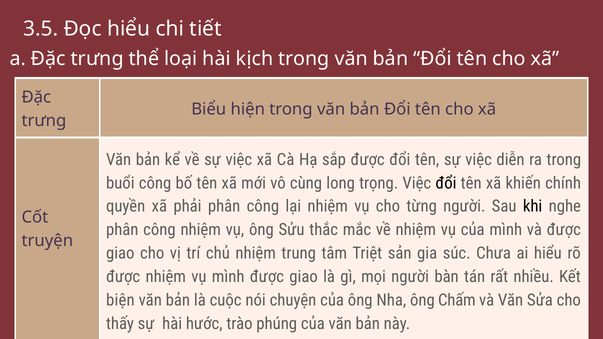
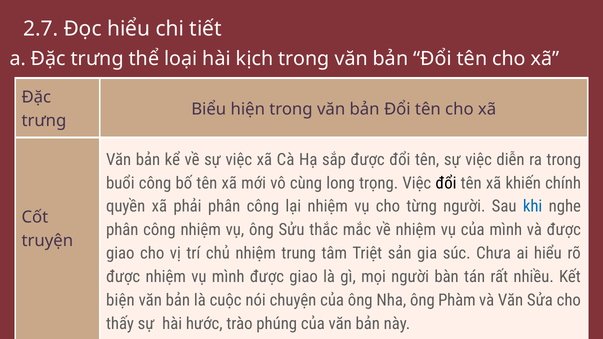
3.5: 3.5 -> 2.7
khi colour: black -> blue
Chấm: Chấm -> Phàm
